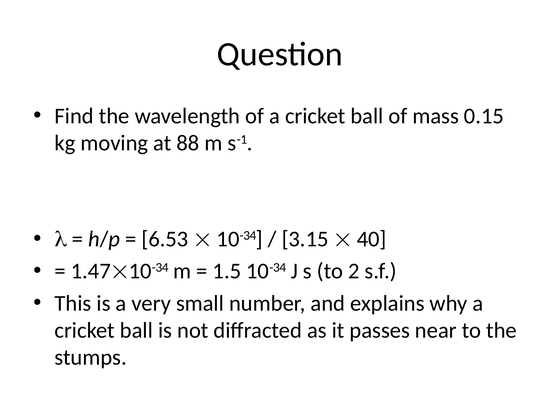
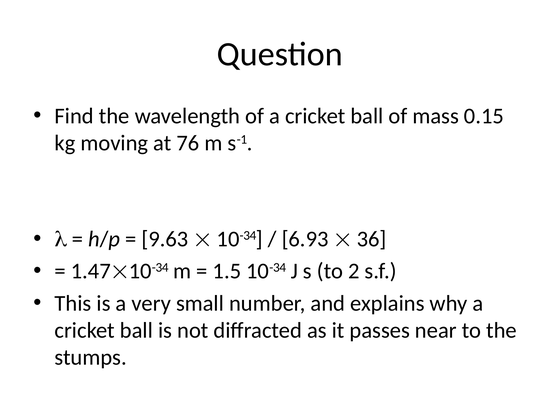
88: 88 -> 76
6.53: 6.53 -> 9.63
3.15: 3.15 -> 6.93
40: 40 -> 36
